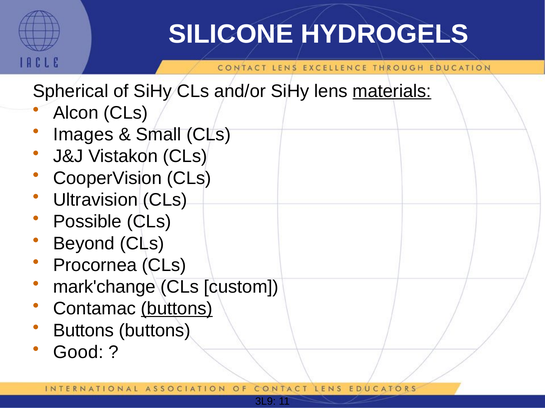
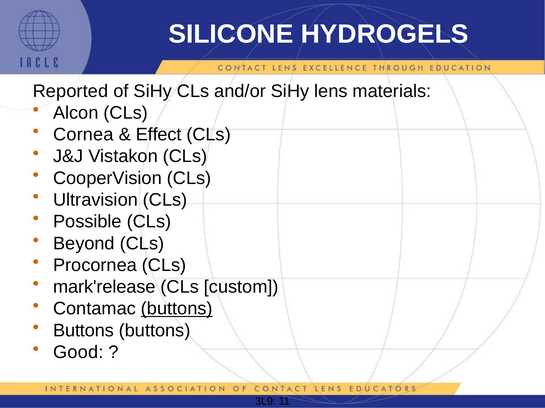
Spherical: Spherical -> Reported
materials underline: present -> none
Images: Images -> Cornea
Small: Small -> Effect
mark'change: mark'change -> mark'release
